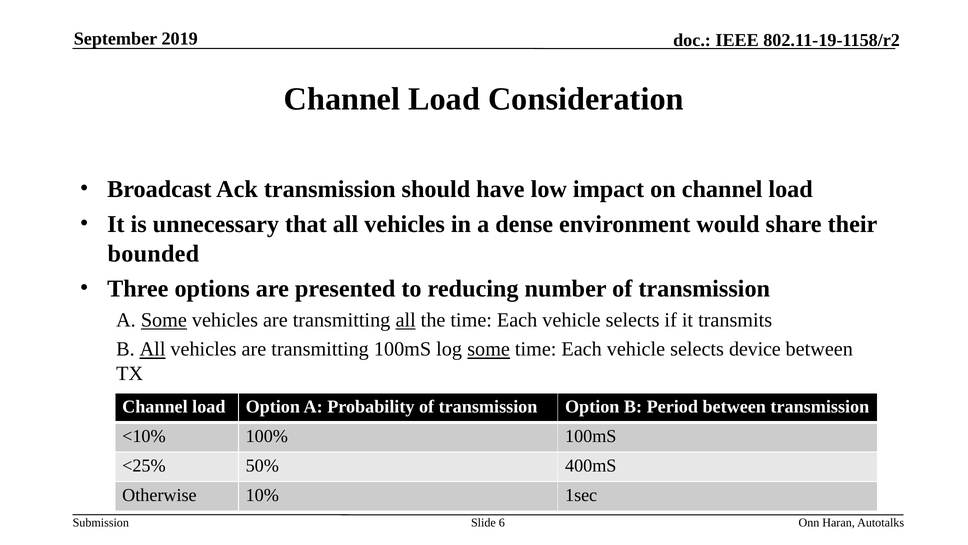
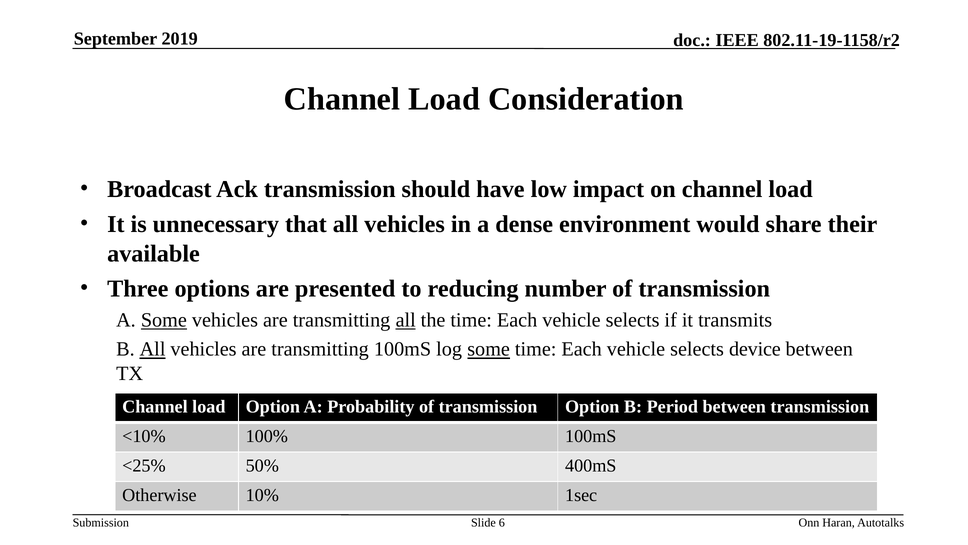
bounded: bounded -> available
